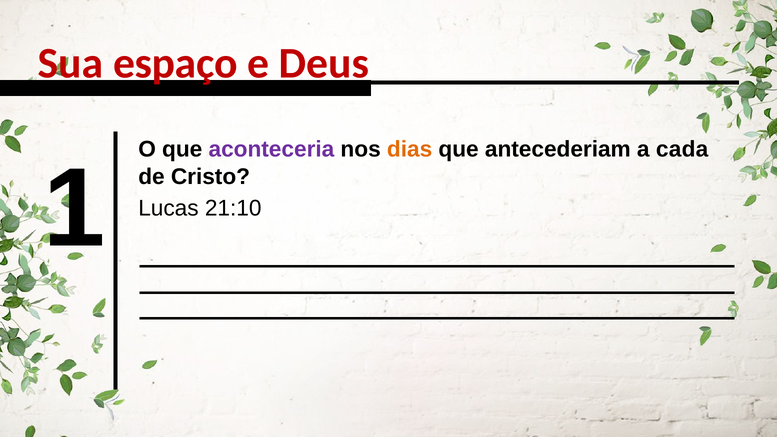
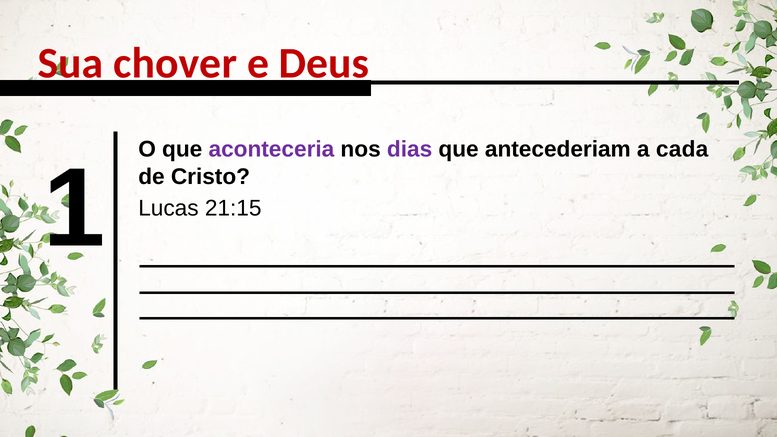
espaço: espaço -> chover
dias colour: orange -> purple
21:10: 21:10 -> 21:15
